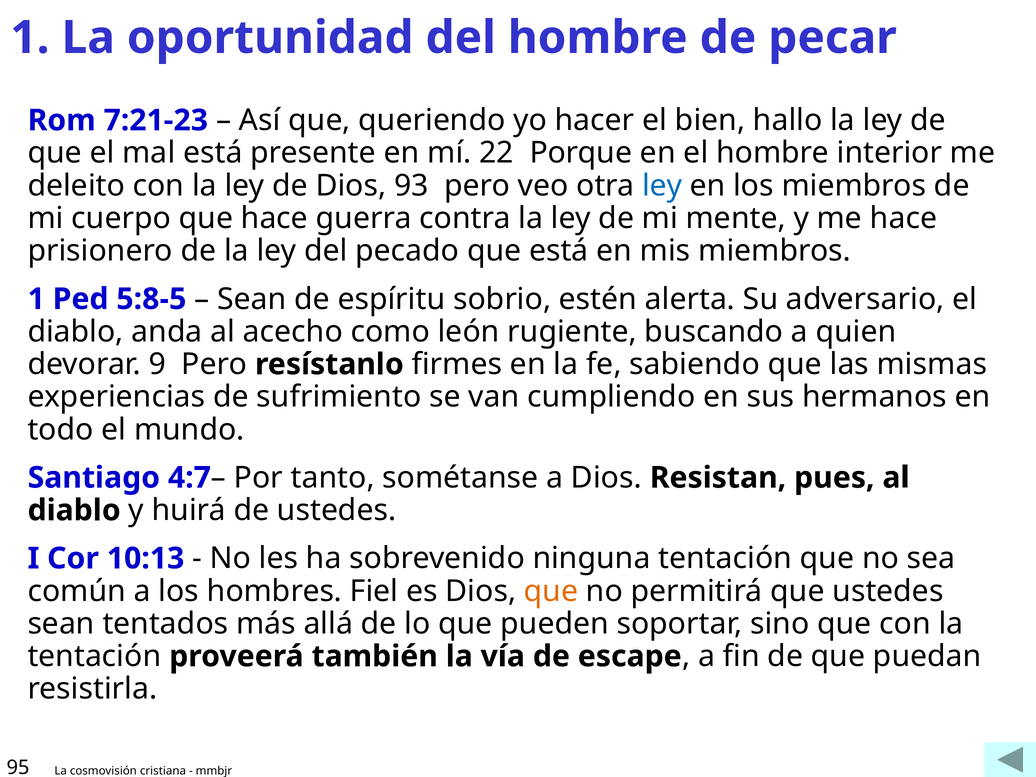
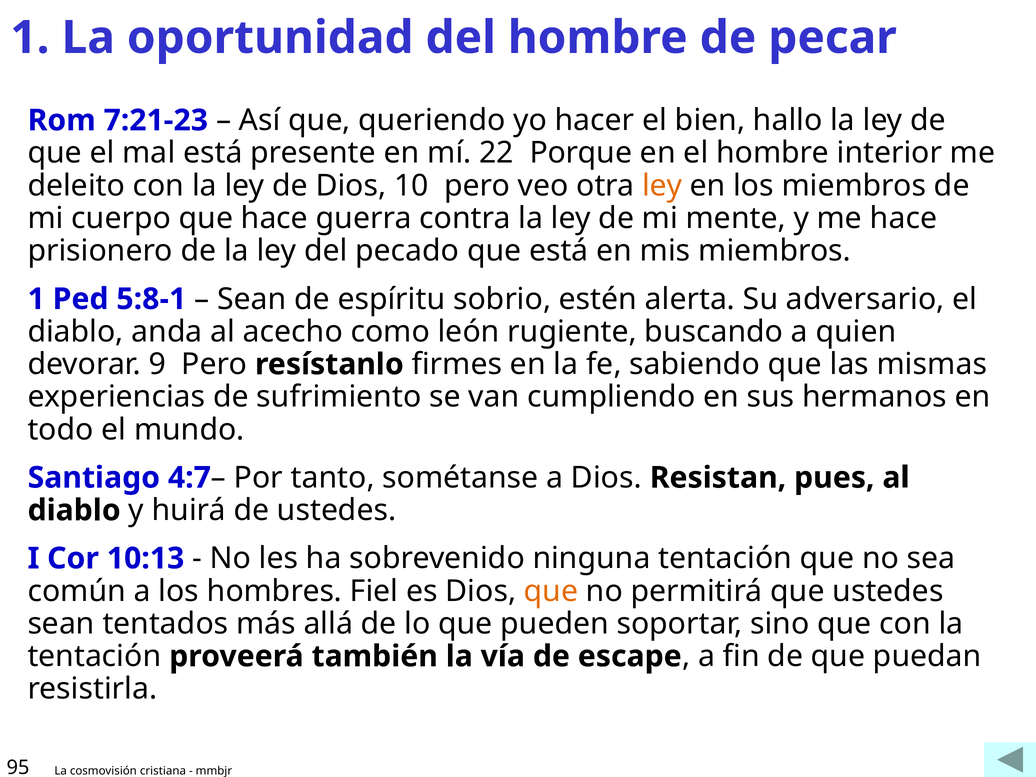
93: 93 -> 10
ley at (662, 186) colour: blue -> orange
5:8-5: 5:8-5 -> 5:8-1
